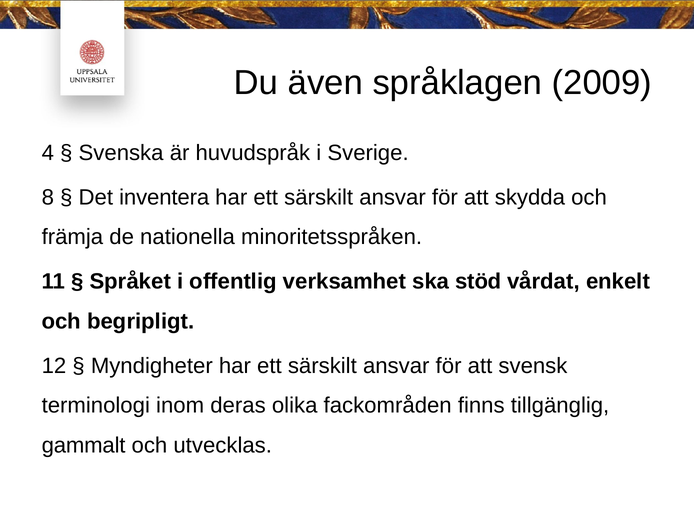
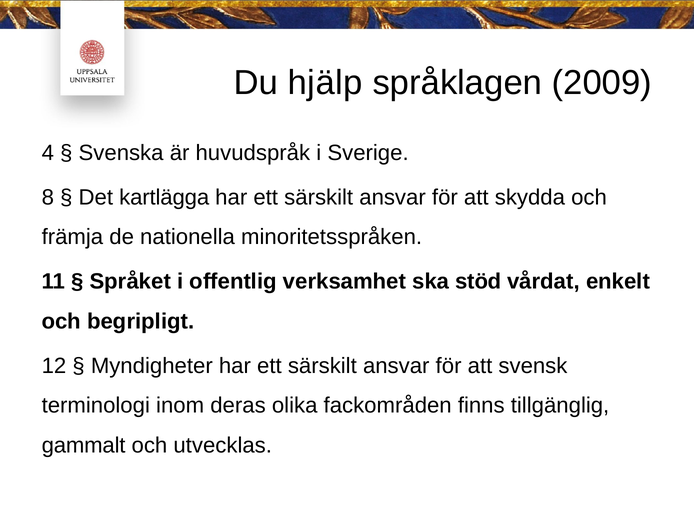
även: även -> hjälp
inventera: inventera -> kartlägga
